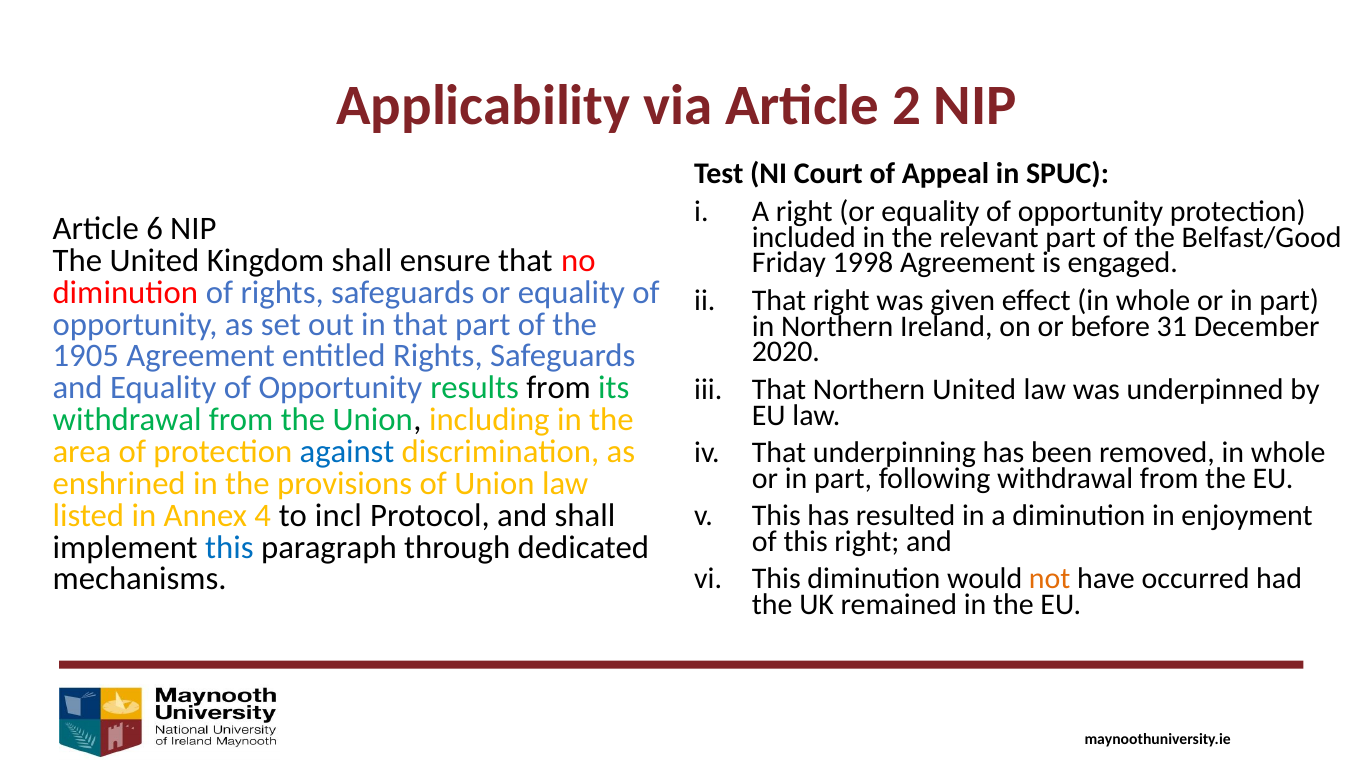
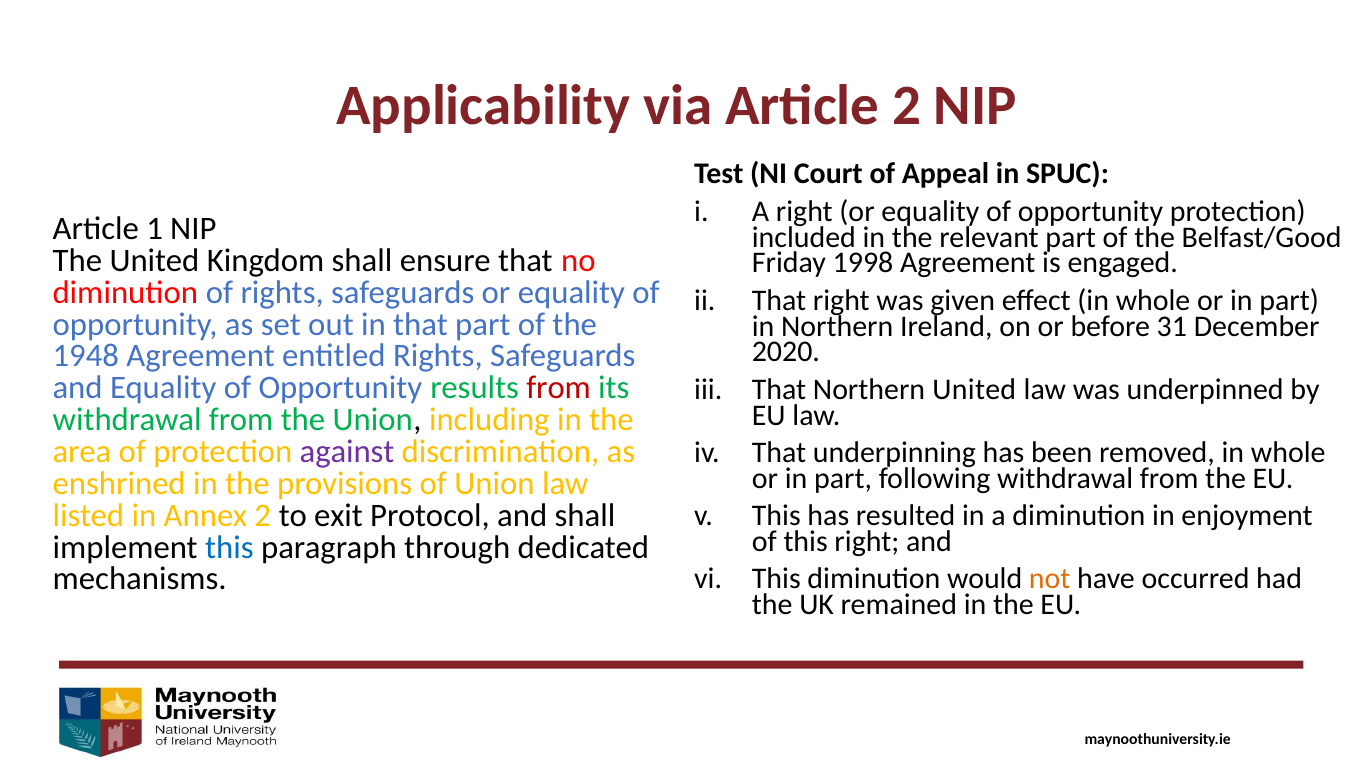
6: 6 -> 1
1905: 1905 -> 1948
from at (559, 388) colour: black -> red
against colour: blue -> purple
Annex 4: 4 -> 2
incl: incl -> exit
